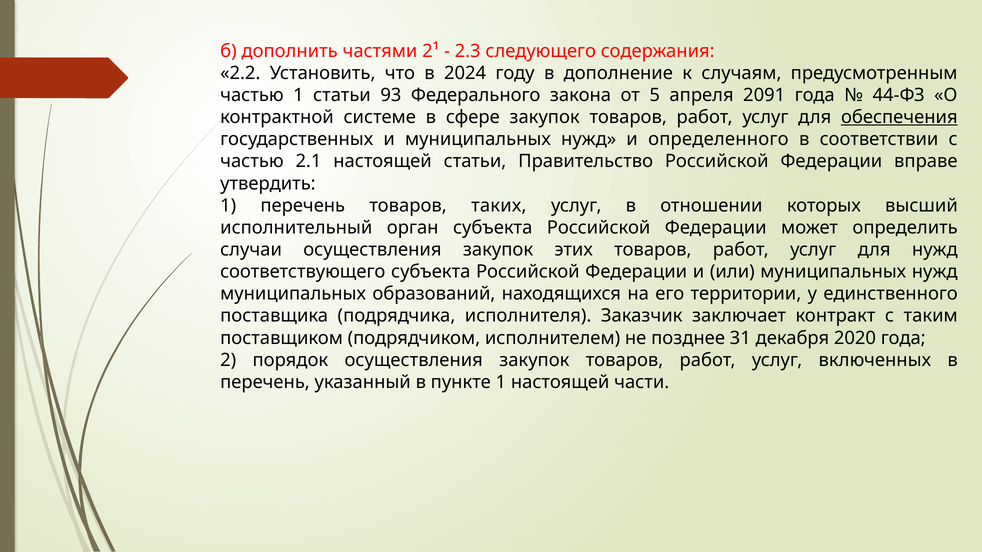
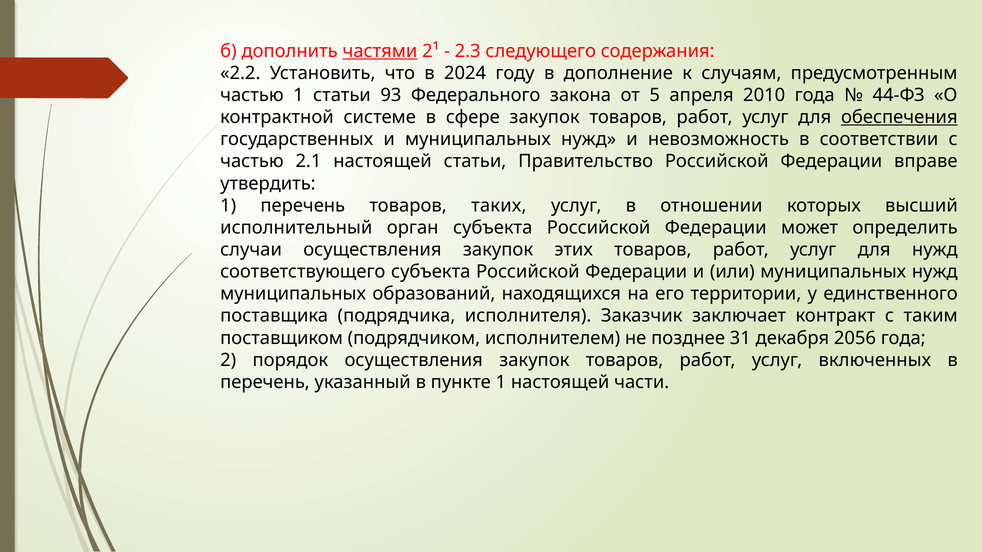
частями underline: none -> present
2091: 2091 -> 2010
определенного: определенного -> невозможность
2020: 2020 -> 2056
